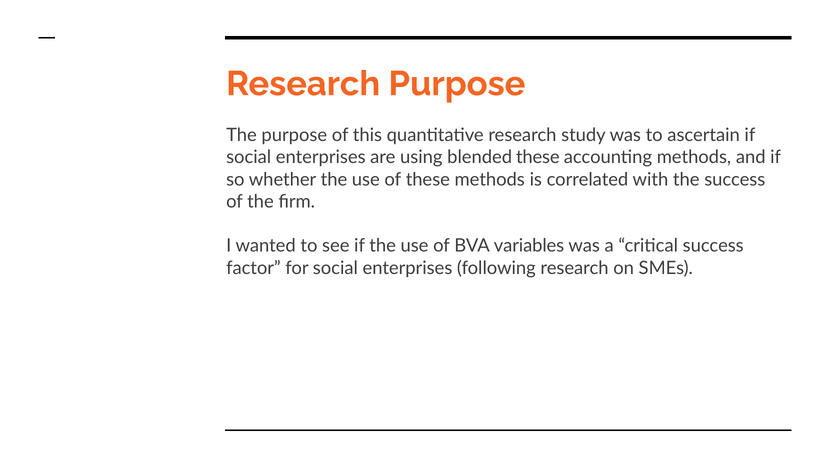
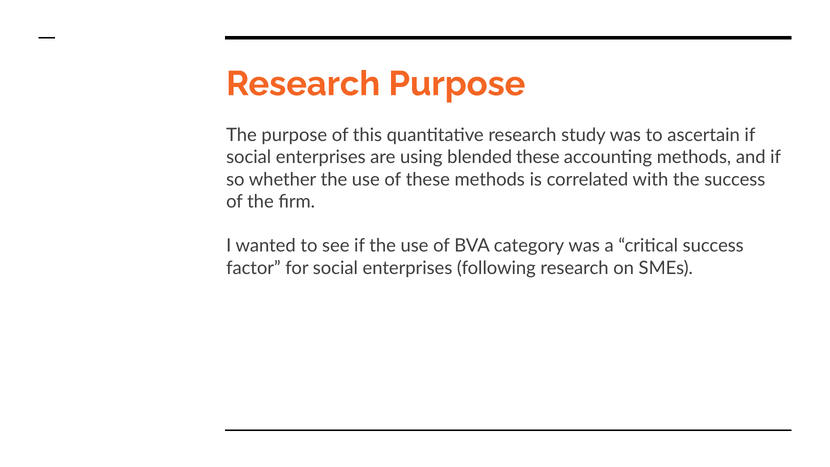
variables: variables -> category
